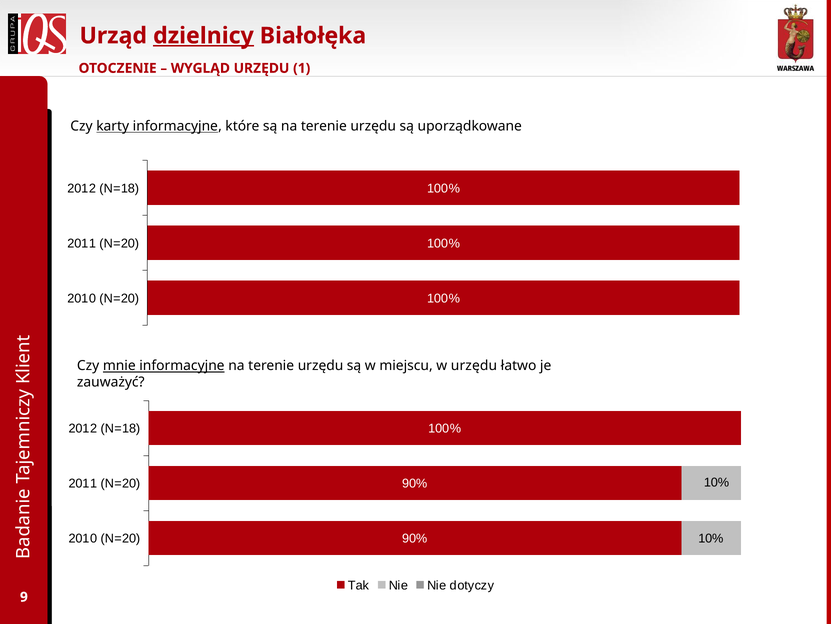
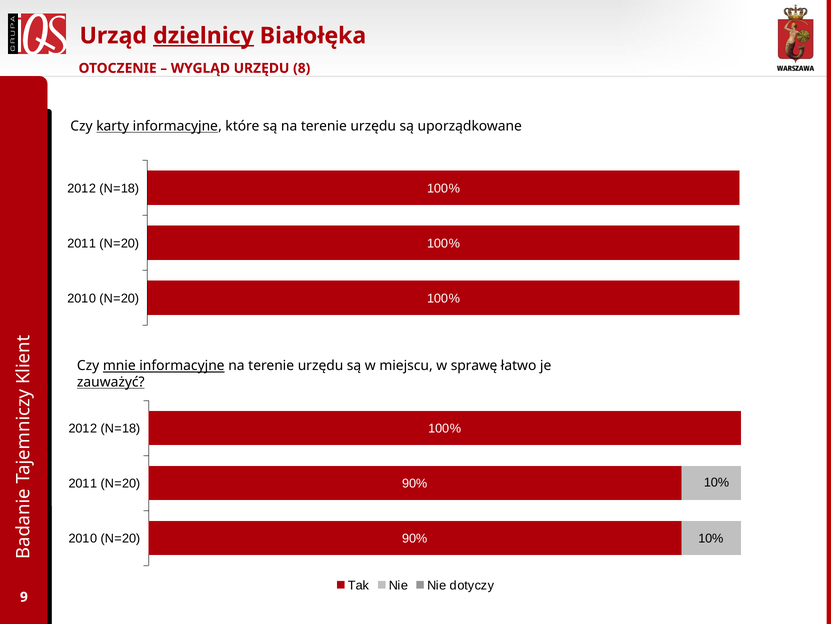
1: 1 -> 8
w urzędu: urzędu -> sprawę
zauważyć underline: none -> present
